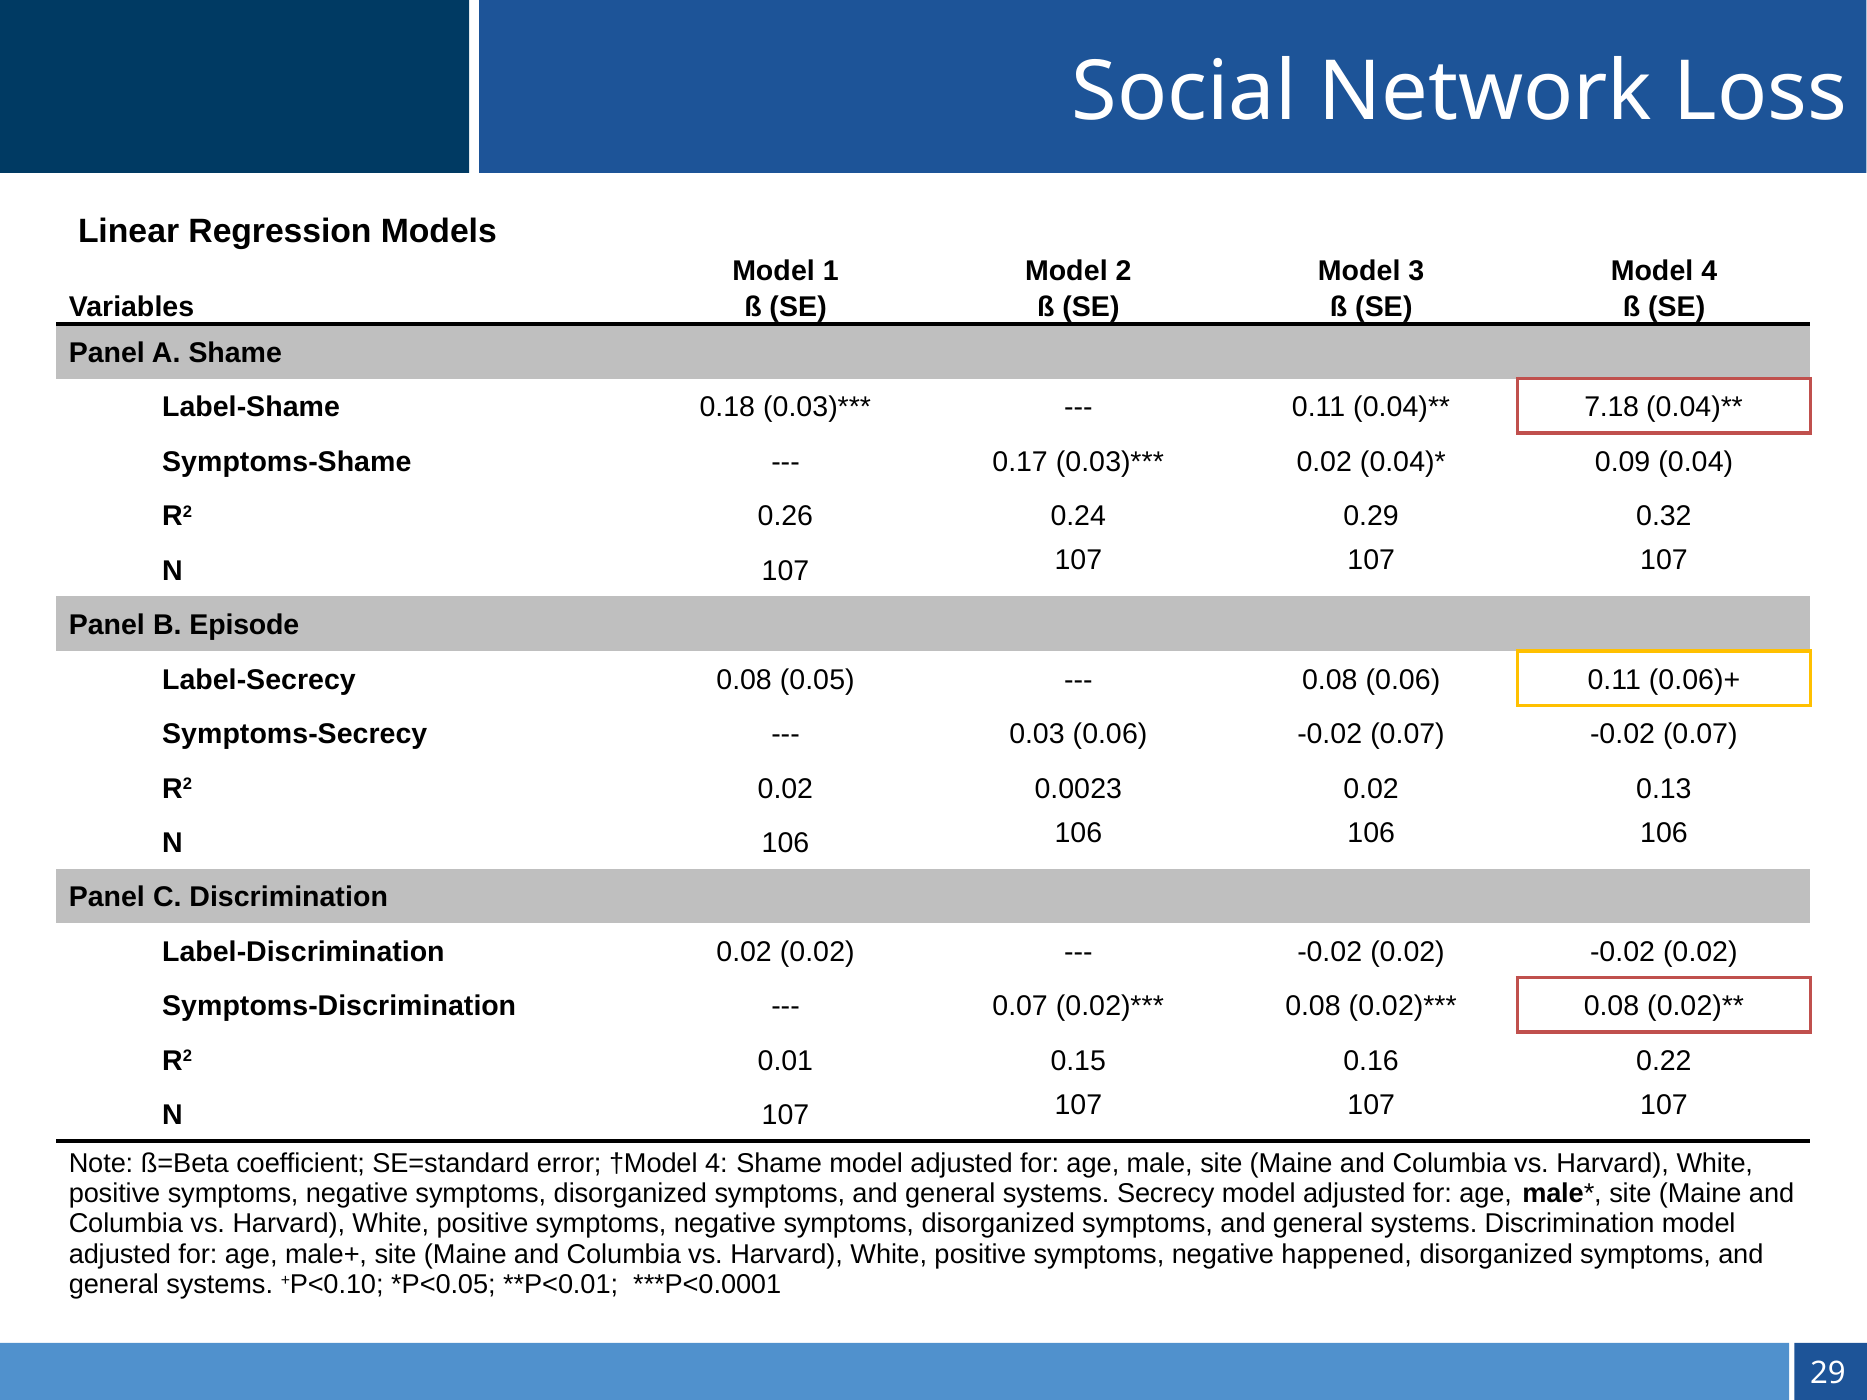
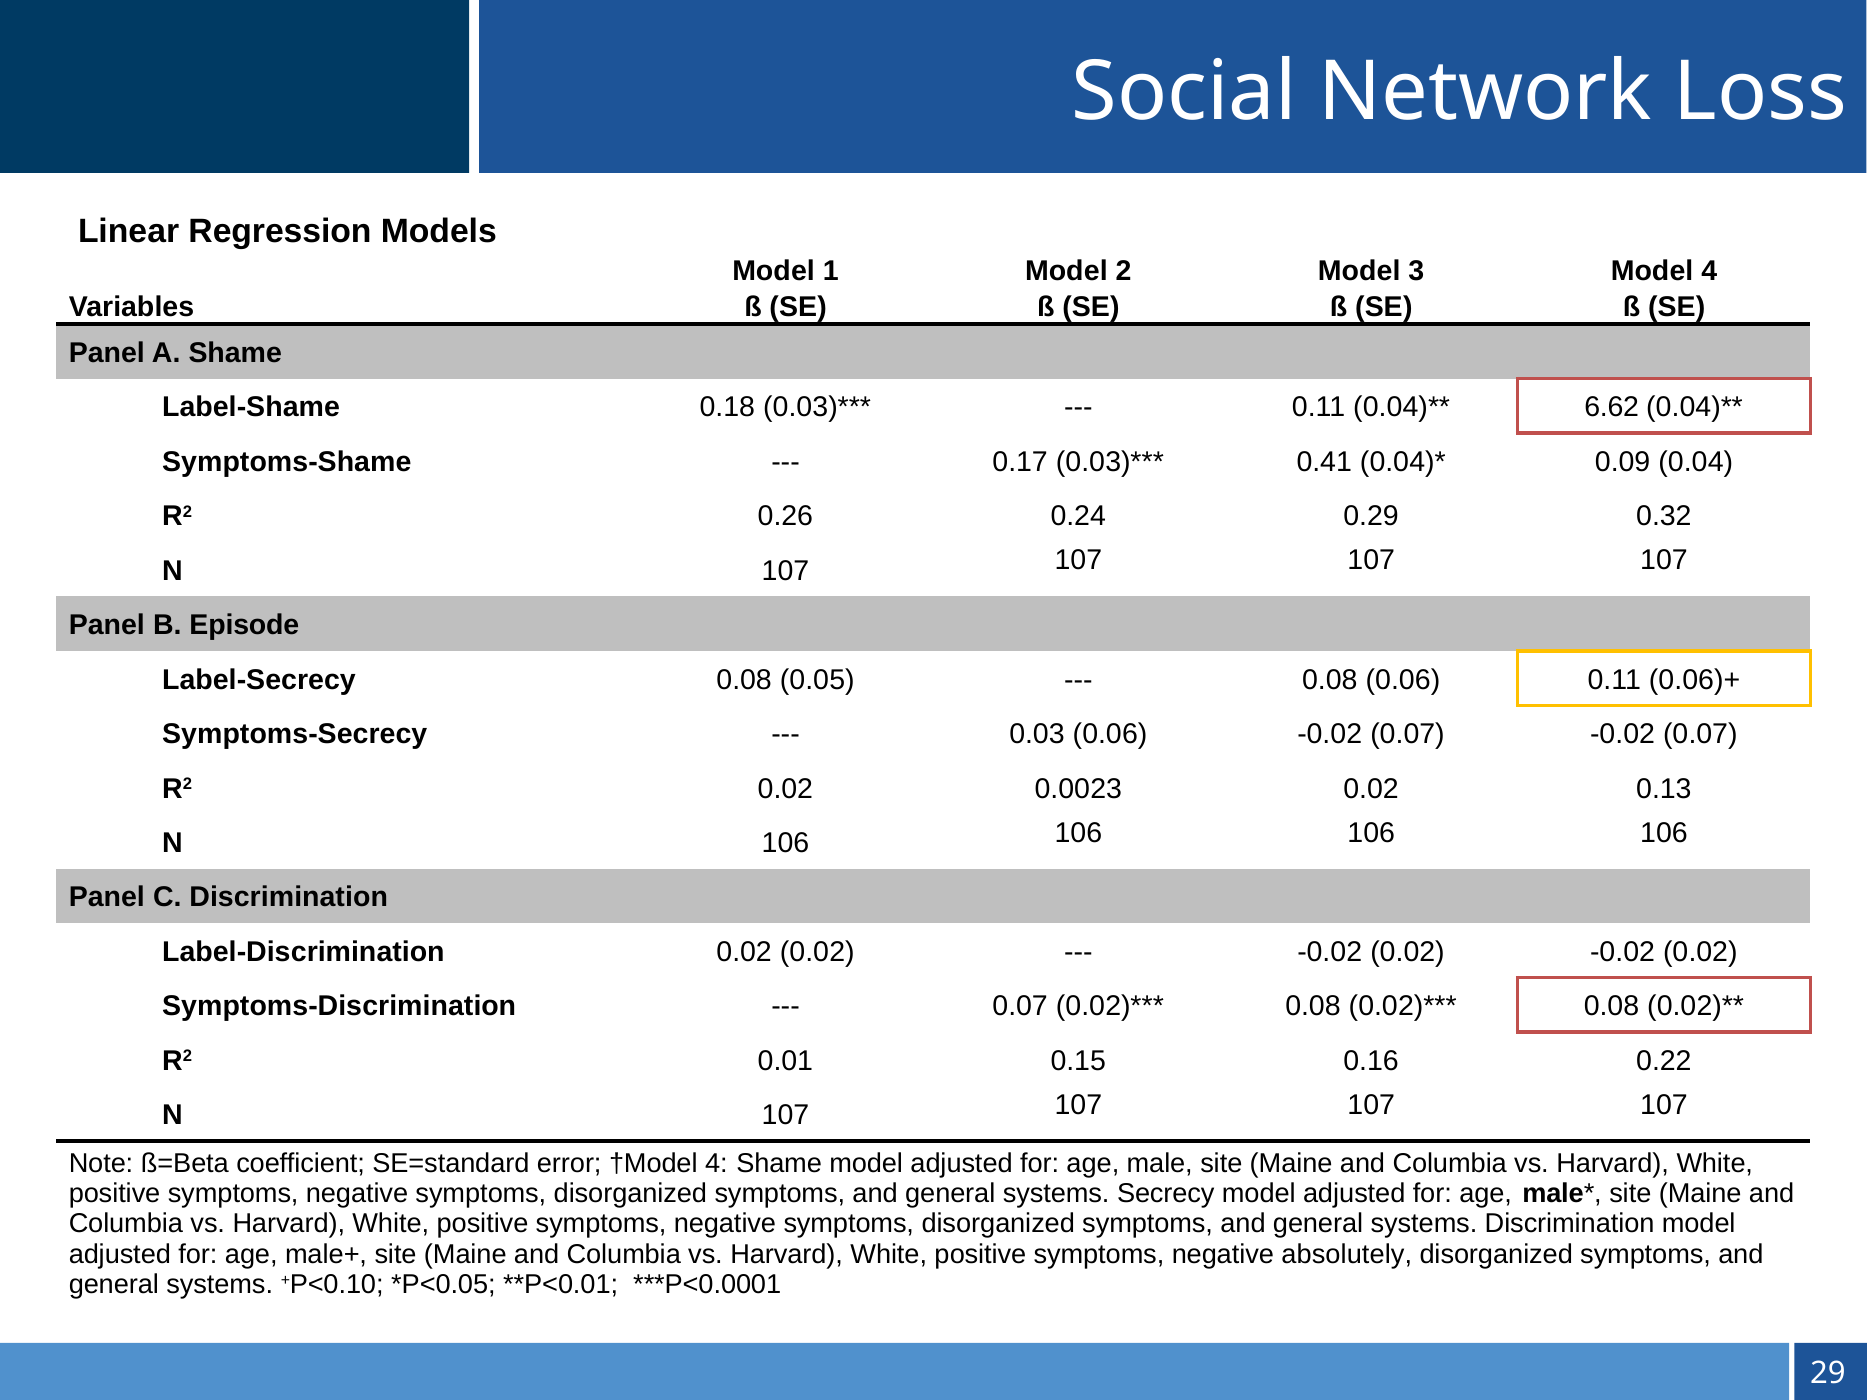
7.18: 7.18 -> 6.62
0.02 at (1324, 462): 0.02 -> 0.41
happened: happened -> absolutely
